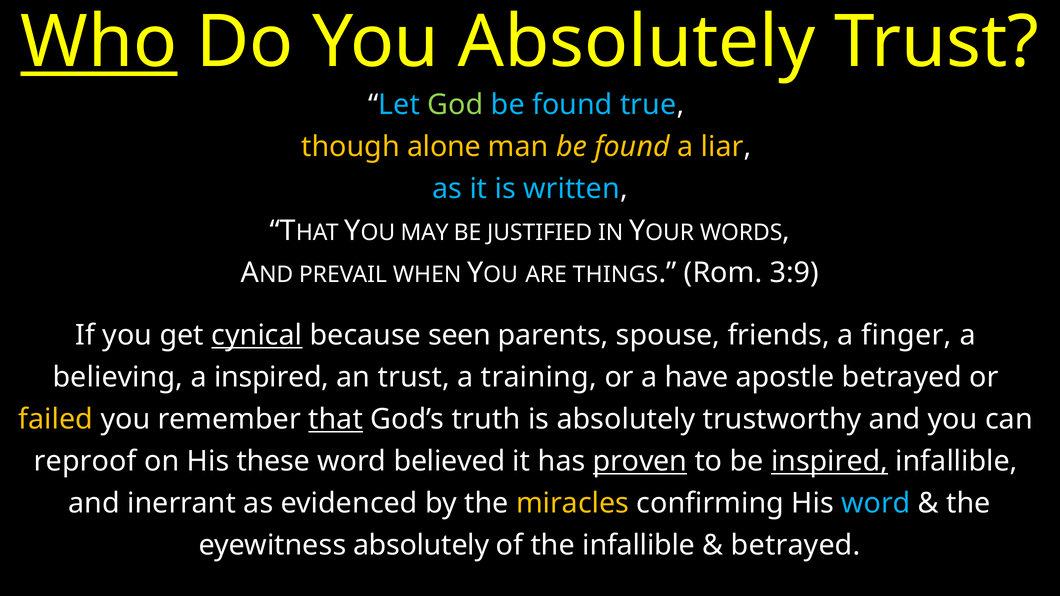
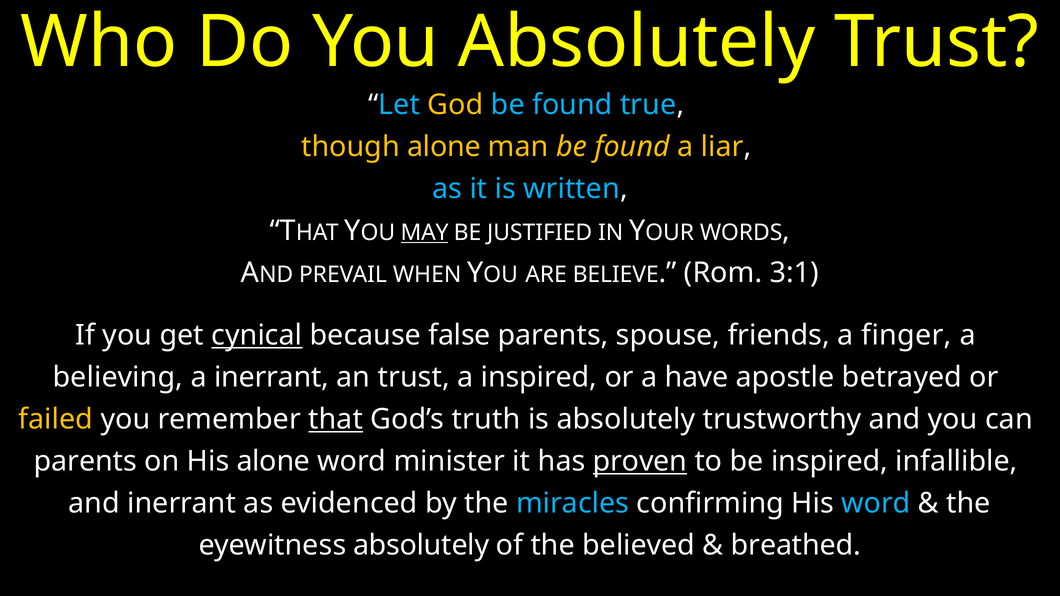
Who underline: present -> none
God colour: light green -> yellow
MAY underline: none -> present
THINGS: THINGS -> BELIEVE
3:9: 3:9 -> 3:1
seen: seen -> false
a inspired: inspired -> inerrant
a training: training -> inspired
reproof at (85, 462): reproof -> parents
His these: these -> alone
believed: believed -> minister
inspired at (829, 462) underline: present -> none
miracles colour: yellow -> light blue
the infallible: infallible -> believed
betrayed at (796, 546): betrayed -> breathed
